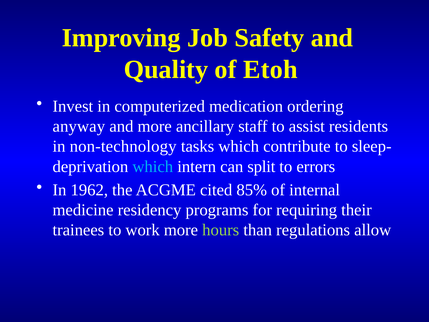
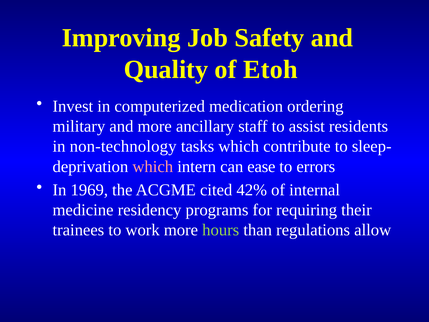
anyway: anyway -> military
which at (153, 166) colour: light blue -> pink
split: split -> ease
1962: 1962 -> 1969
85%: 85% -> 42%
